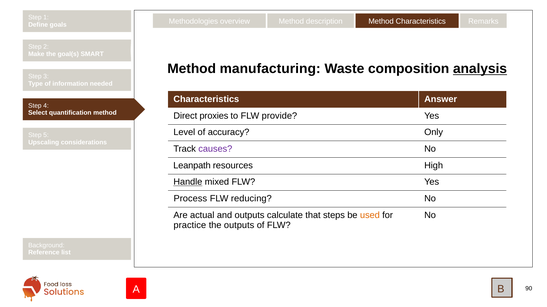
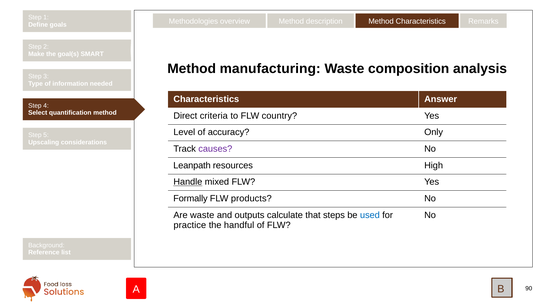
analysis underline: present -> none
proxies: proxies -> criteria
provide: provide -> country
Process: Process -> Formally
reducing: reducing -> products
Are actual: actual -> waste
used colour: orange -> blue
the outputs: outputs -> handful
